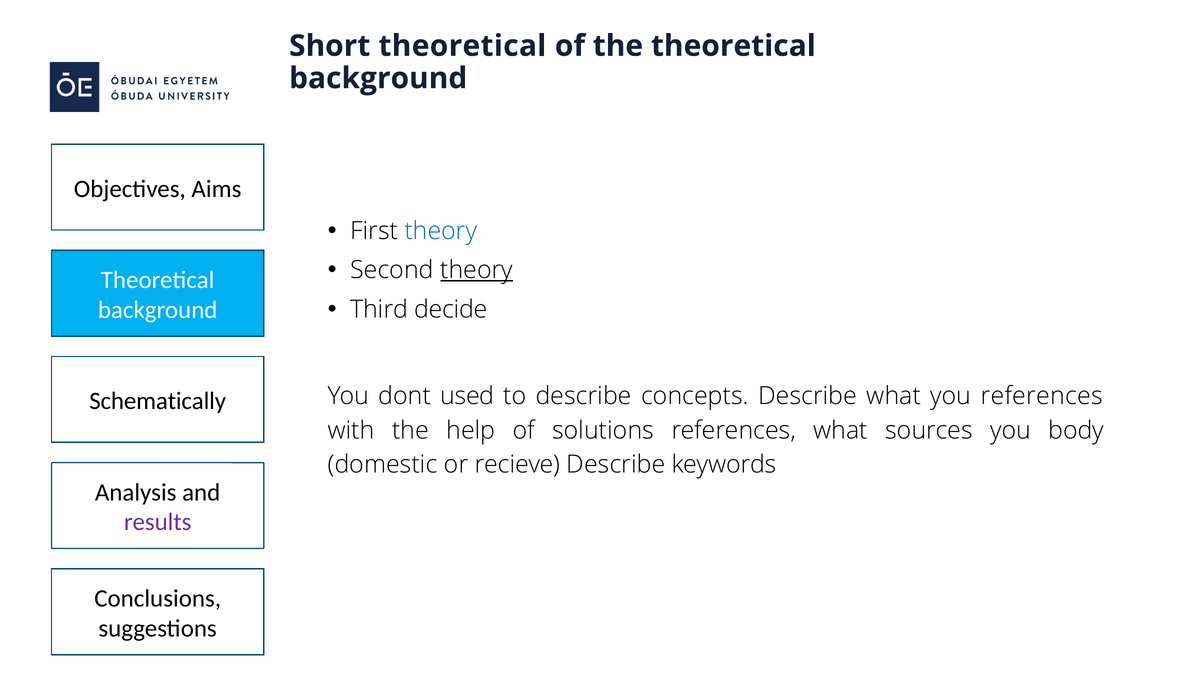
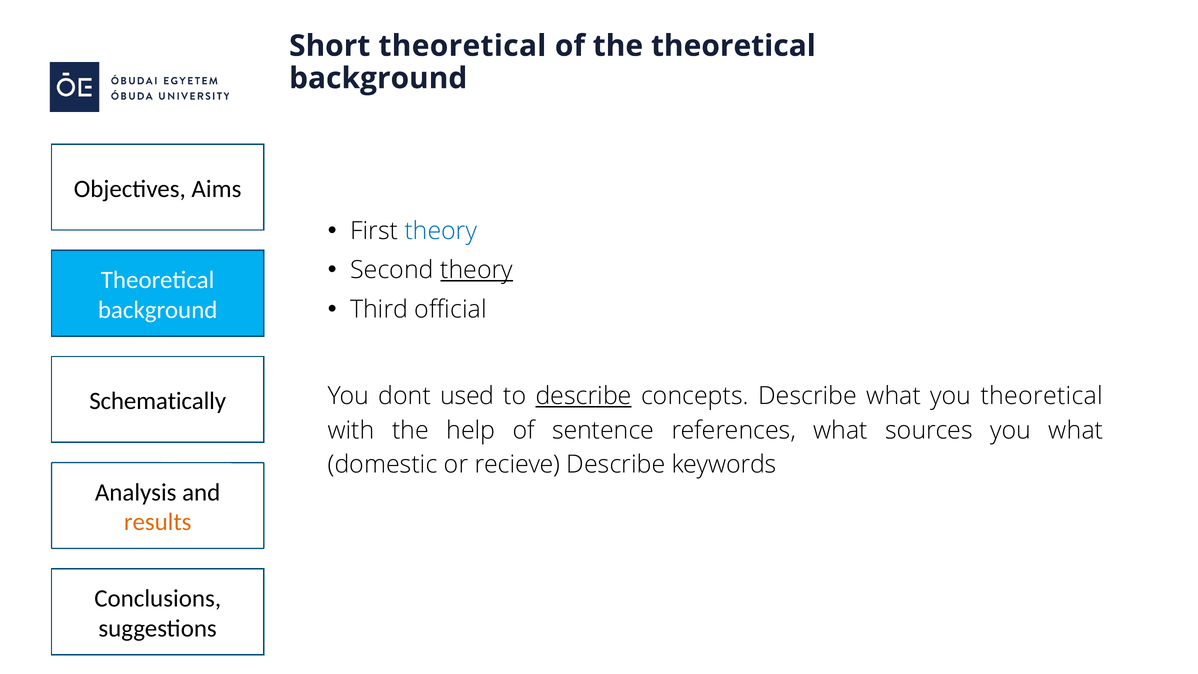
decide: decide -> official
describe at (584, 396) underline: none -> present
you references: references -> theoretical
solutions: solutions -> sentence
you body: body -> what
results colour: purple -> orange
